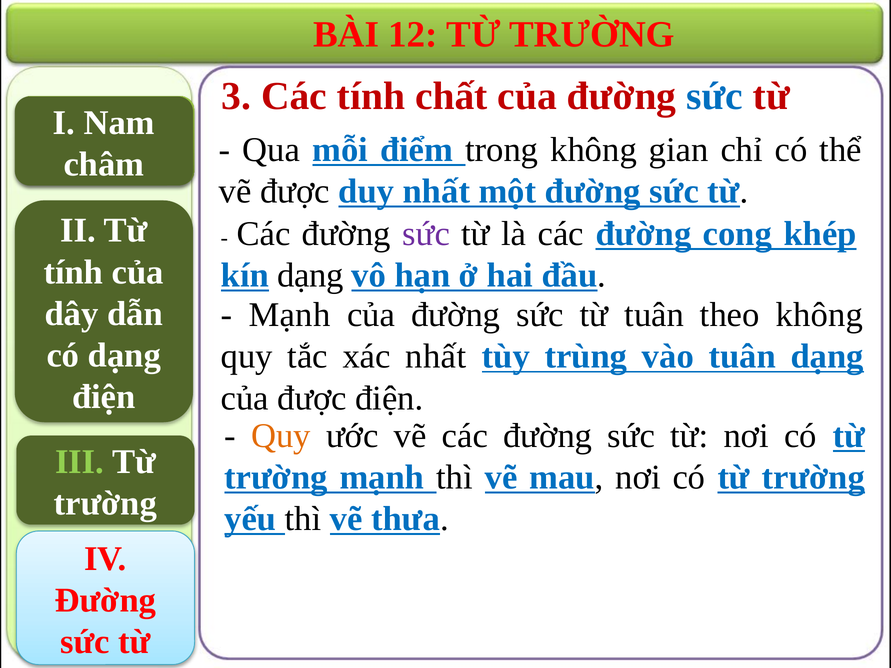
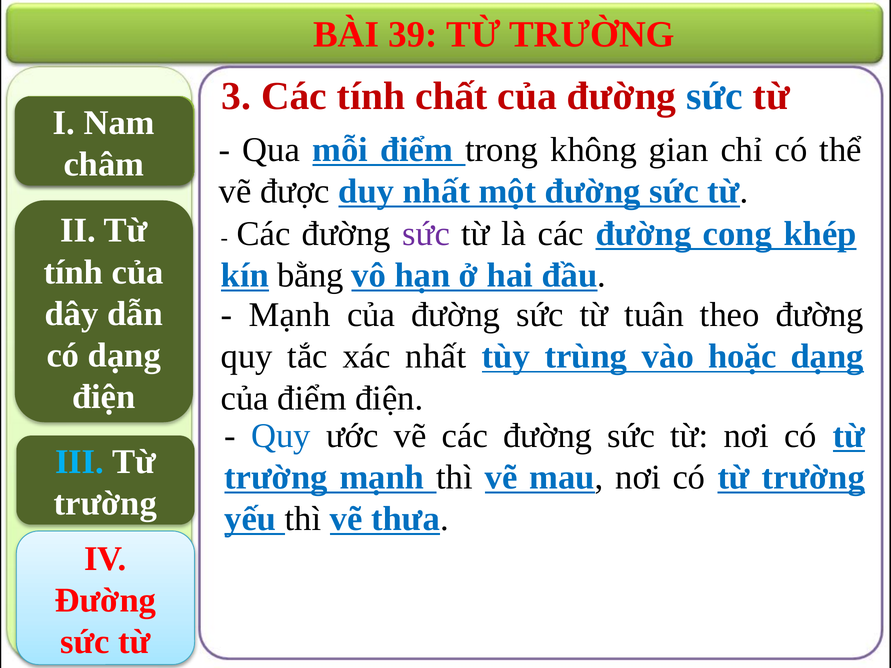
12: 12 -> 39
kín dạng: dạng -> bằng
theo không: không -> đường
vào tuân: tuân -> hoặc
của được: được -> điểm
Quy at (281, 436) colour: orange -> blue
III colour: light green -> light blue
